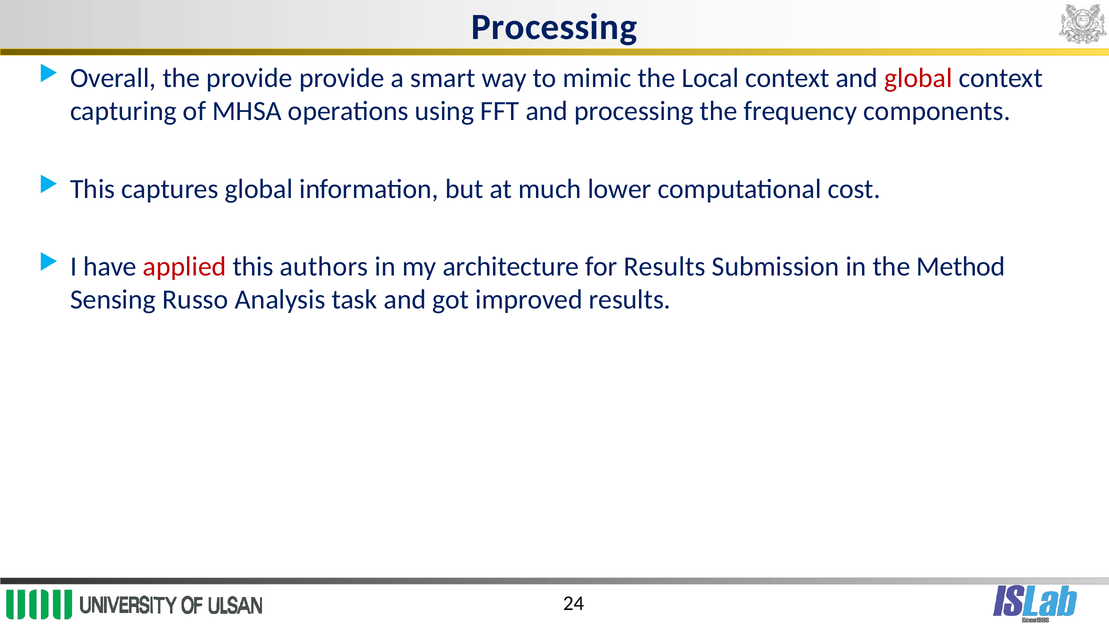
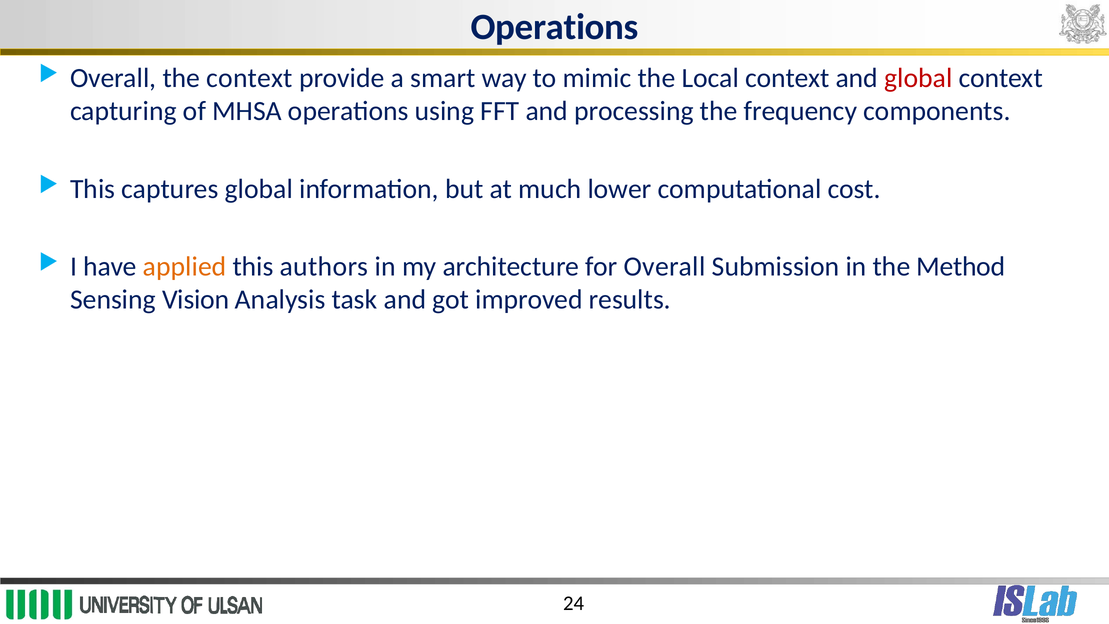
Processing at (554, 27): Processing -> Operations
the provide: provide -> context
applied colour: red -> orange
for Results: Results -> Overall
Russo: Russo -> Vision
